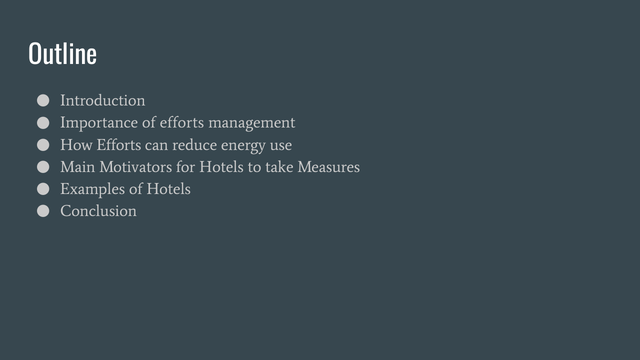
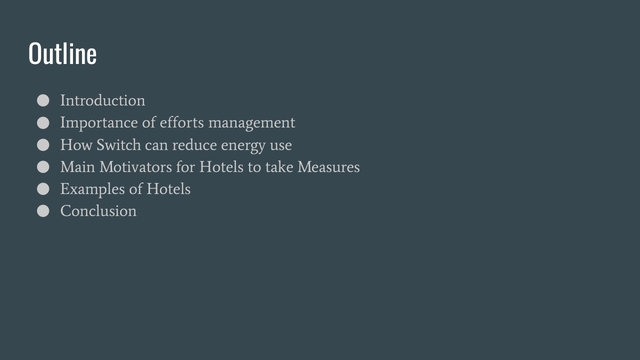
How Efforts: Efforts -> Switch
